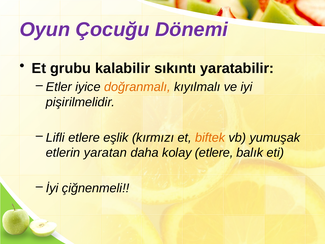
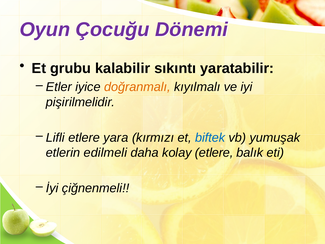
eşlik: eşlik -> yara
biftek colour: orange -> blue
yaratan: yaratan -> edilmeli
